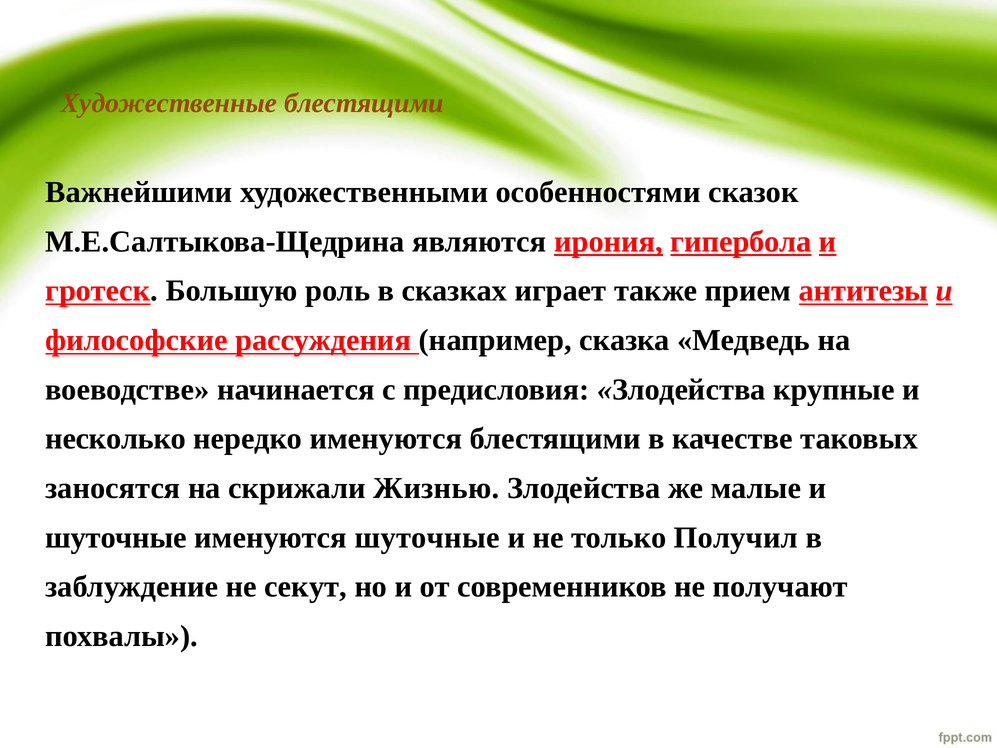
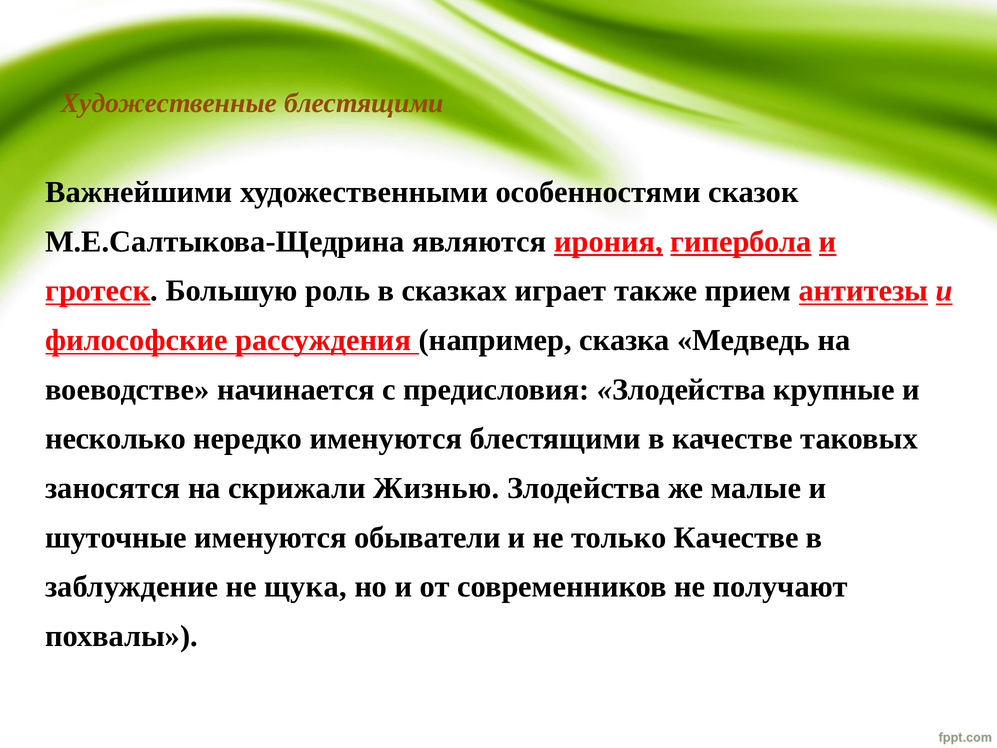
именуются шуточные: шуточные -> обыватели
только Получил: Получил -> Качестве
секут: секут -> щука
